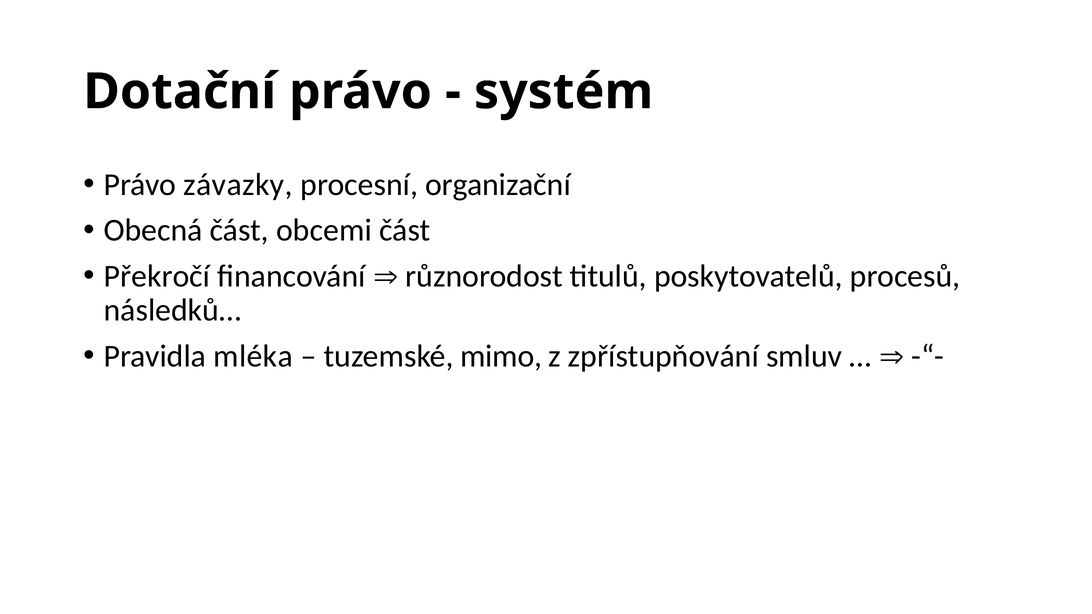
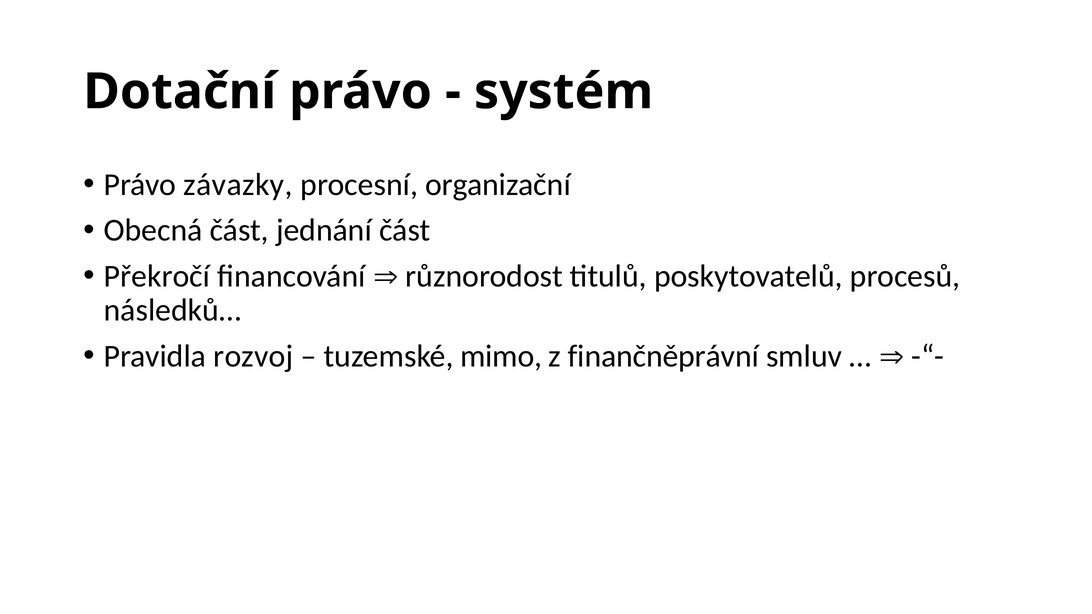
obcemi: obcemi -> jednání
mléka: mléka -> rozvoj
zpřístupňování: zpřístupňování -> finančněprávní
